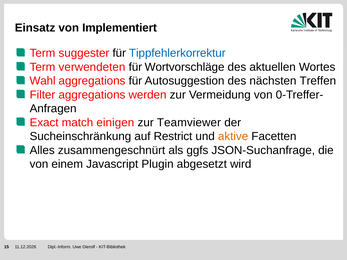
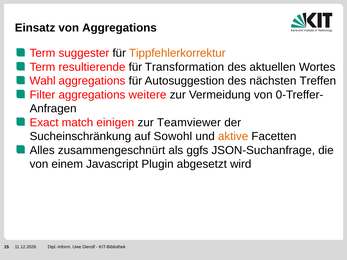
von Implementiert: Implementiert -> Aggregations
Tippfehlerkorrektur colour: blue -> orange
verwendeten: verwendeten -> resultierende
Wortvorschläge: Wortvorschläge -> Transformation
werden: werden -> weitere
Restrict: Restrict -> Sowohl
